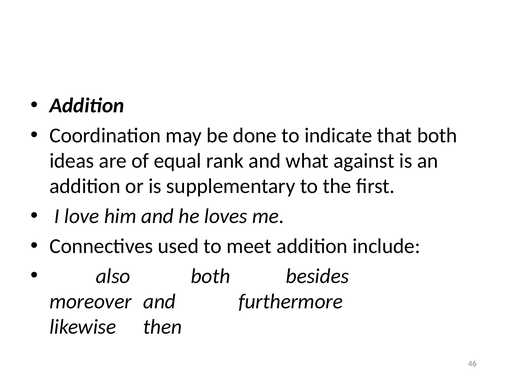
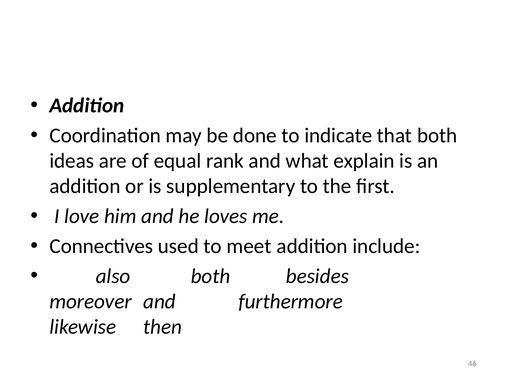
against: against -> explain
